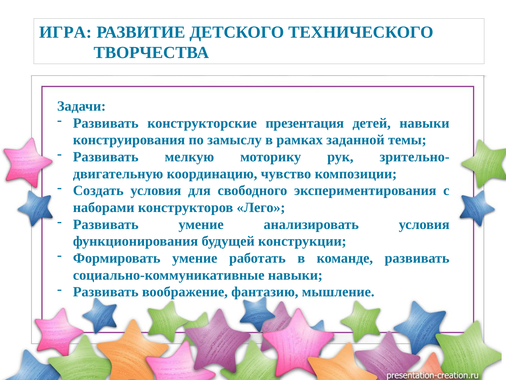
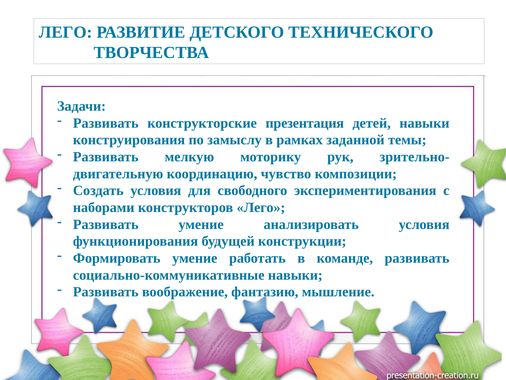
ИГРА at (65, 32): ИГРА -> ЛЕГО
